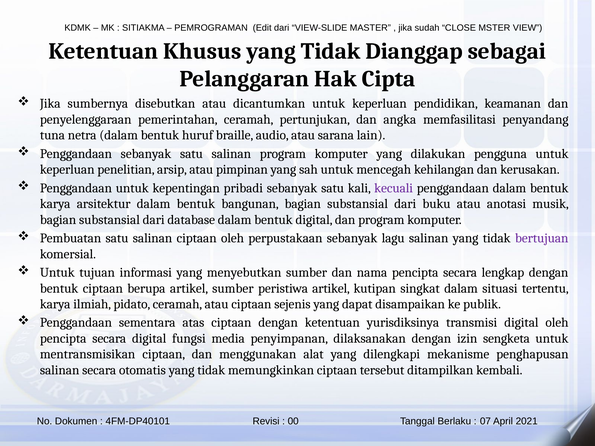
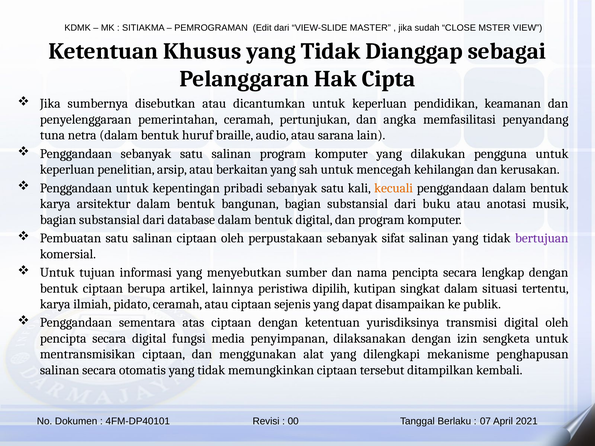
pimpinan: pimpinan -> berkaitan
kecuali colour: purple -> orange
lagu: lagu -> sifat
artikel sumber: sumber -> lainnya
peristiwa artikel: artikel -> dipilih
